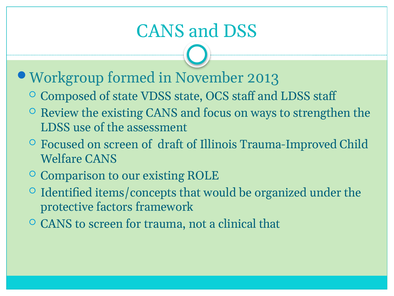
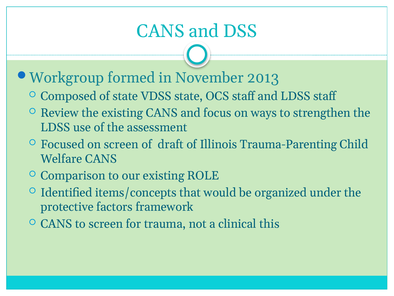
Trauma-Improved: Trauma-Improved -> Trauma-Parenting
clinical that: that -> this
